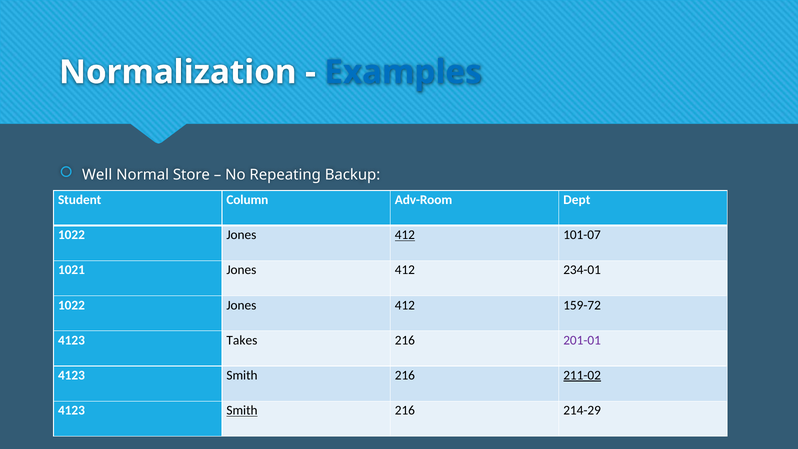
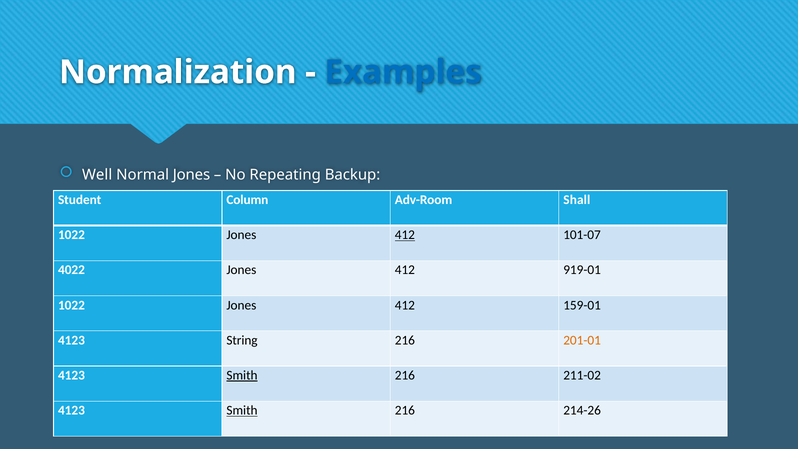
Normal Store: Store -> Jones
Dept: Dept -> Shall
1021: 1021 -> 4022
234-01: 234-01 -> 919-01
159-72: 159-72 -> 159-01
Takes: Takes -> String
201-01 colour: purple -> orange
Smith at (242, 375) underline: none -> present
211-02 underline: present -> none
214-29: 214-29 -> 214-26
